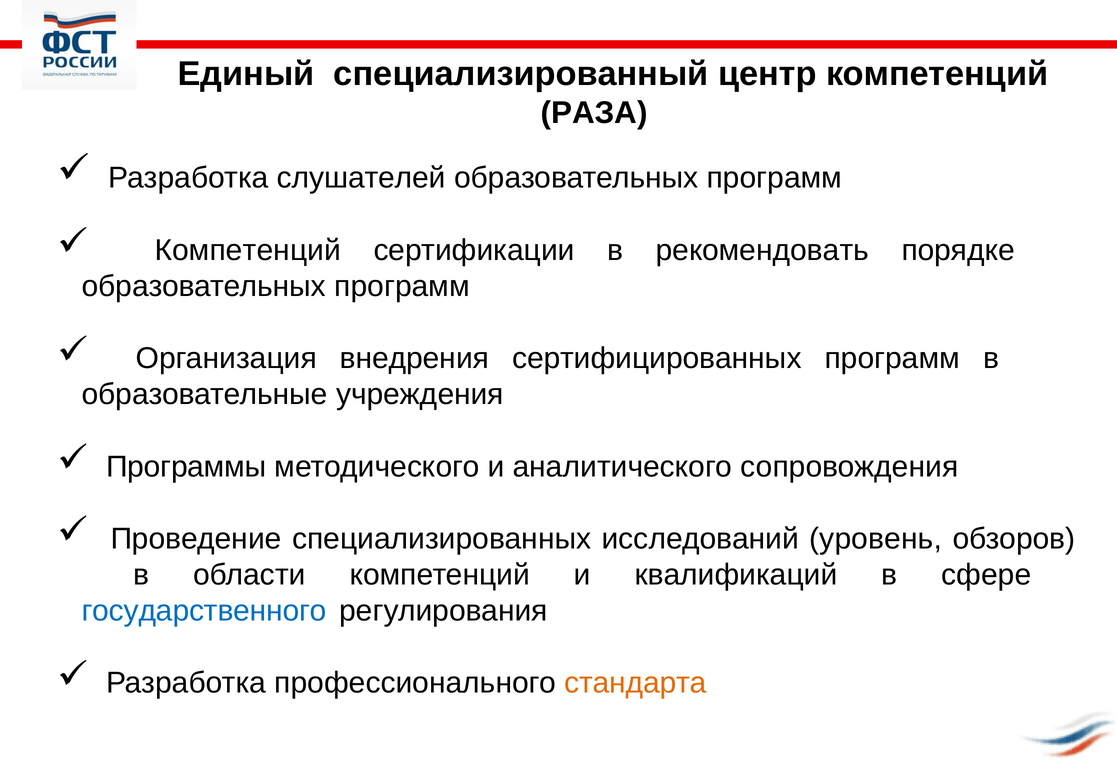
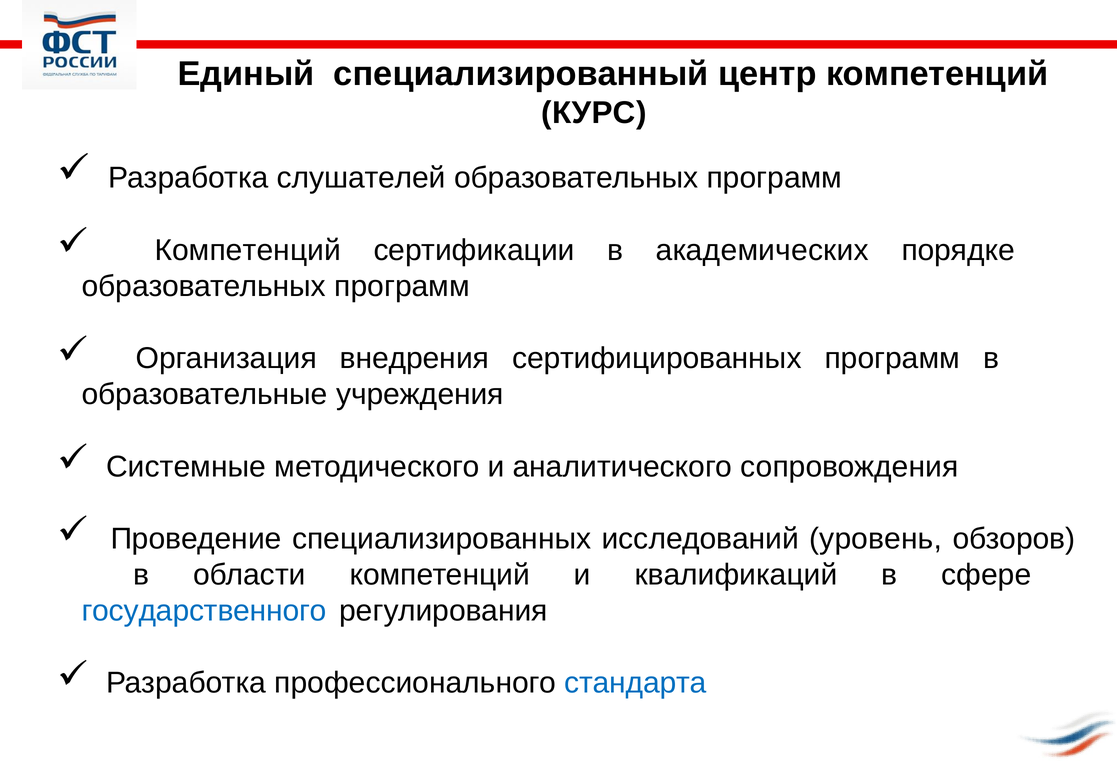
РАЗА: РАЗА -> КУРС
рекомендовать: рекомендовать -> академических
Программы: Программы -> Системные
стандарта colour: orange -> blue
